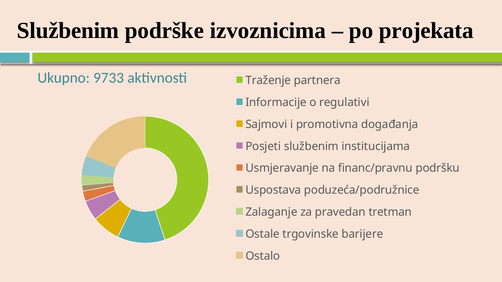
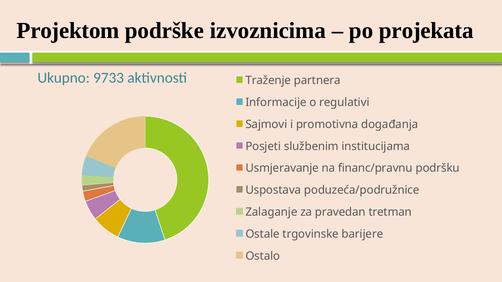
Službenim at (68, 31): Službenim -> Projektom
